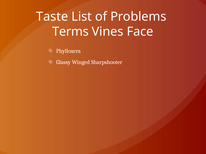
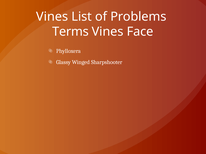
Taste at (52, 17): Taste -> Vines
